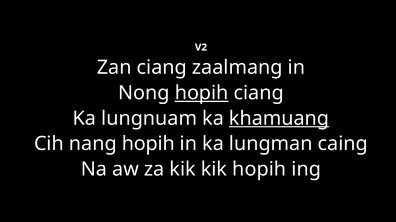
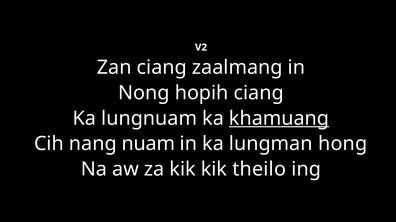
hopih at (202, 93) underline: present -> none
nang hopih: hopih -> nuam
caing: caing -> hong
kik hopih: hopih -> theilo
